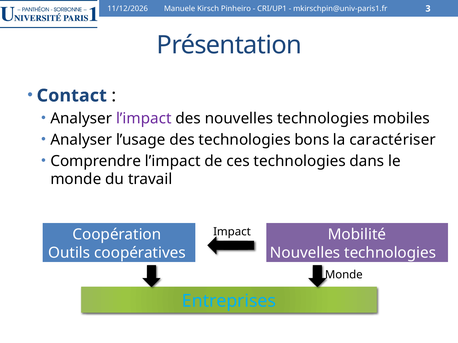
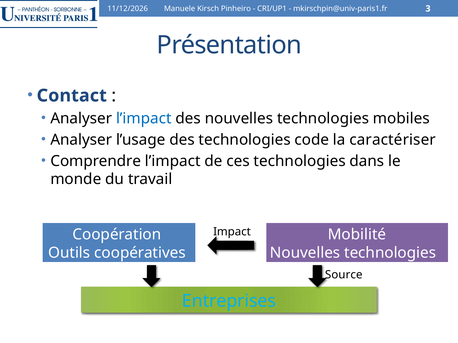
l’impact at (144, 118) colour: purple -> blue
bons: bons -> code
Monde at (344, 275): Monde -> Source
